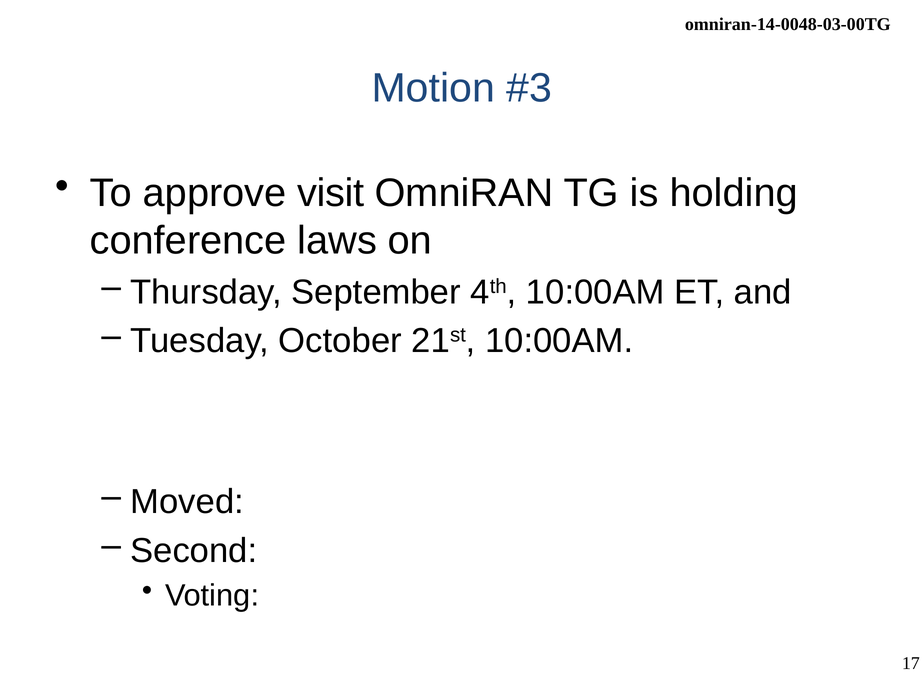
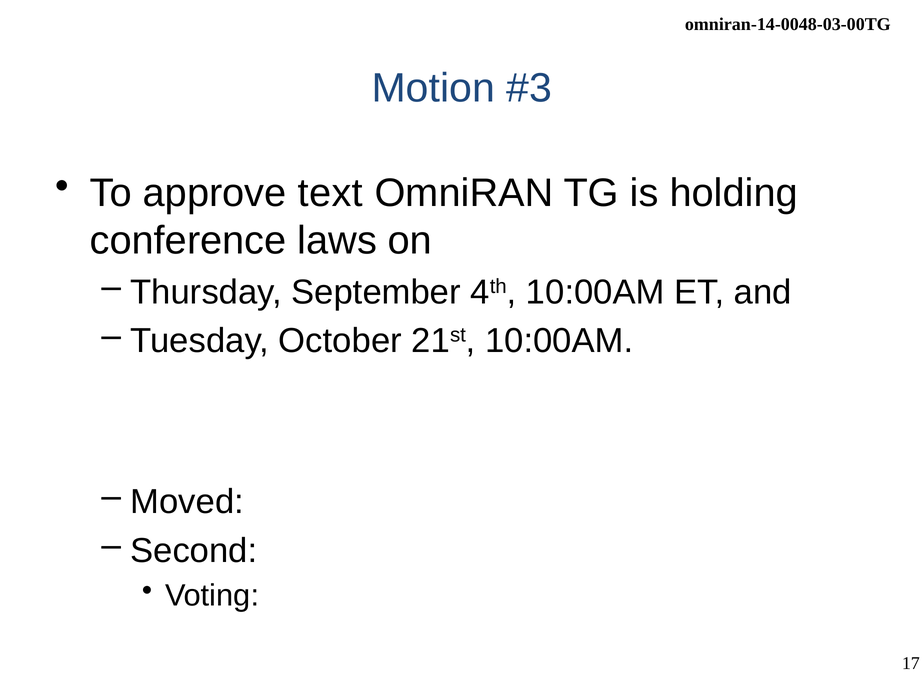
visit: visit -> text
